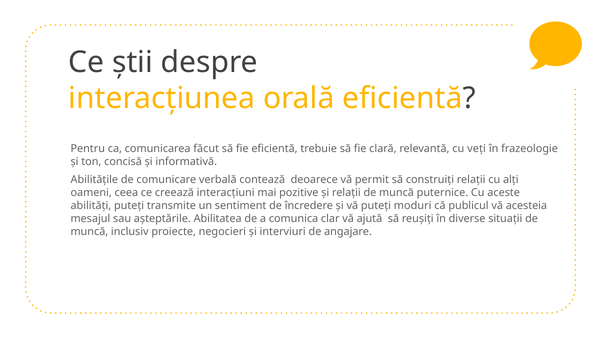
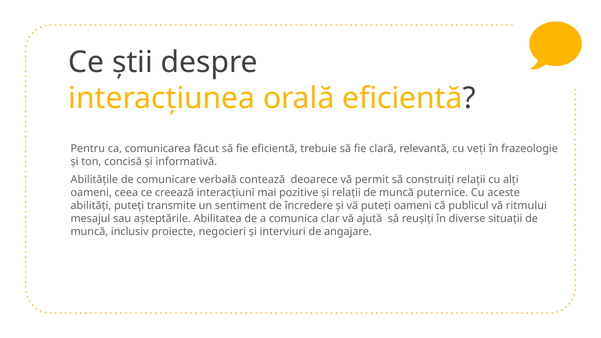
puteți moduri: moduri -> oameni
acesteia: acesteia -> ritmului
